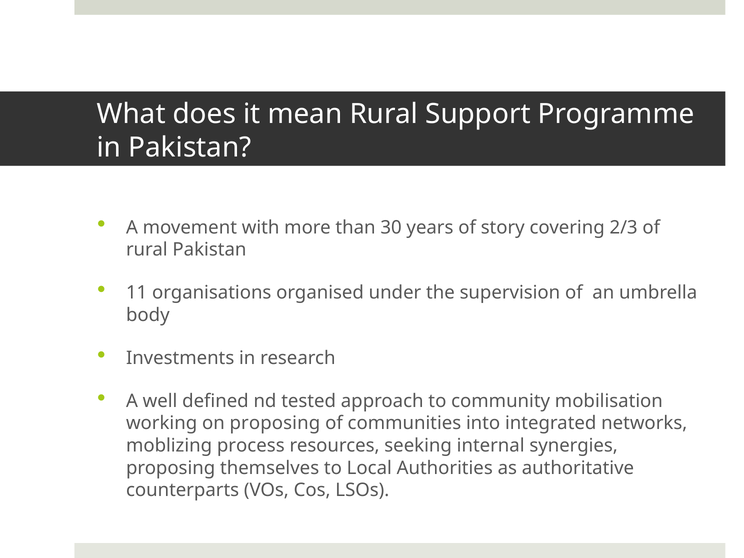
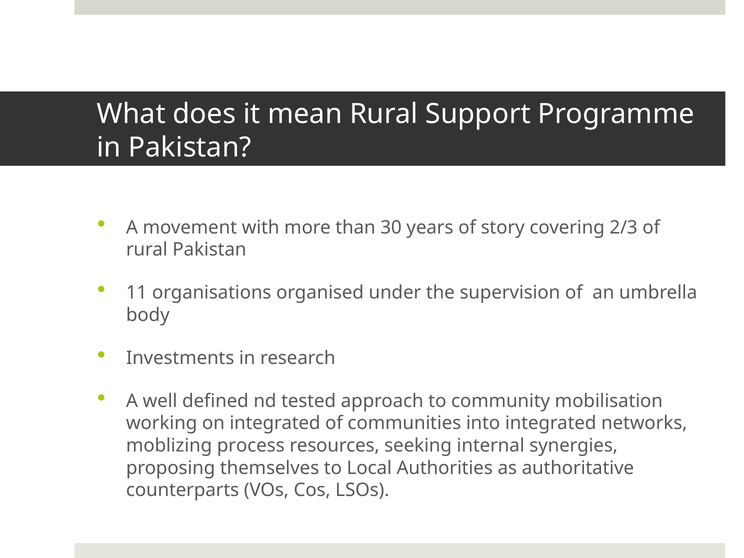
on proposing: proposing -> integrated
